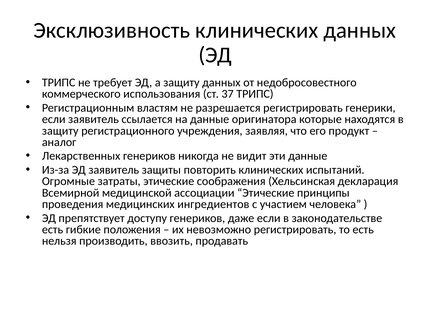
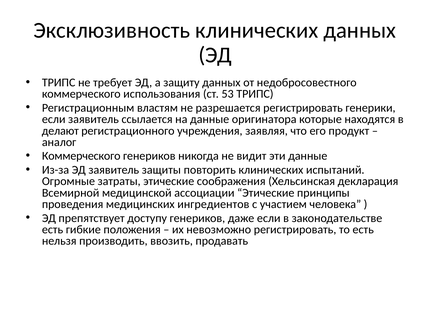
37: 37 -> 53
защиту at (60, 131): защиту -> делают
Лекарственных at (81, 156): Лекарственных -> Коммерческого
